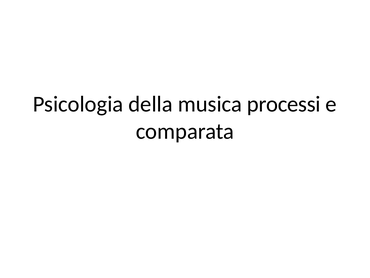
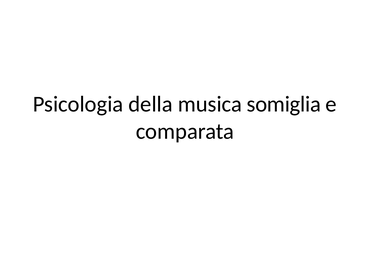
processi: processi -> somiglia
